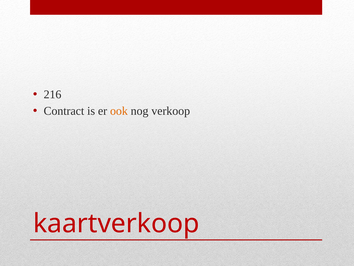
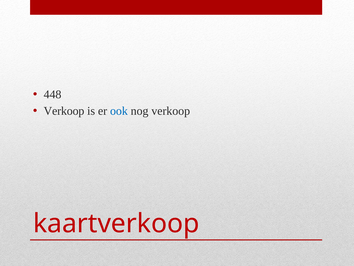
216: 216 -> 448
Contract at (64, 111): Contract -> Verkoop
ook colour: orange -> blue
